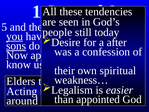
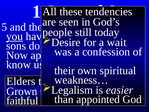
after: after -> wait
sons underline: present -> none
Acting at (22, 91): Acting -> Grown
around: around -> faithful
